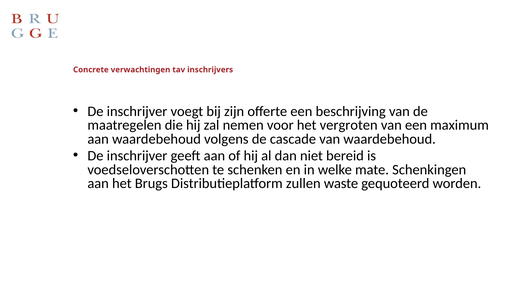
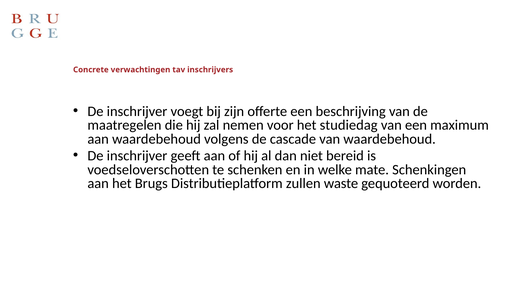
vergroten: vergroten -> studiedag
